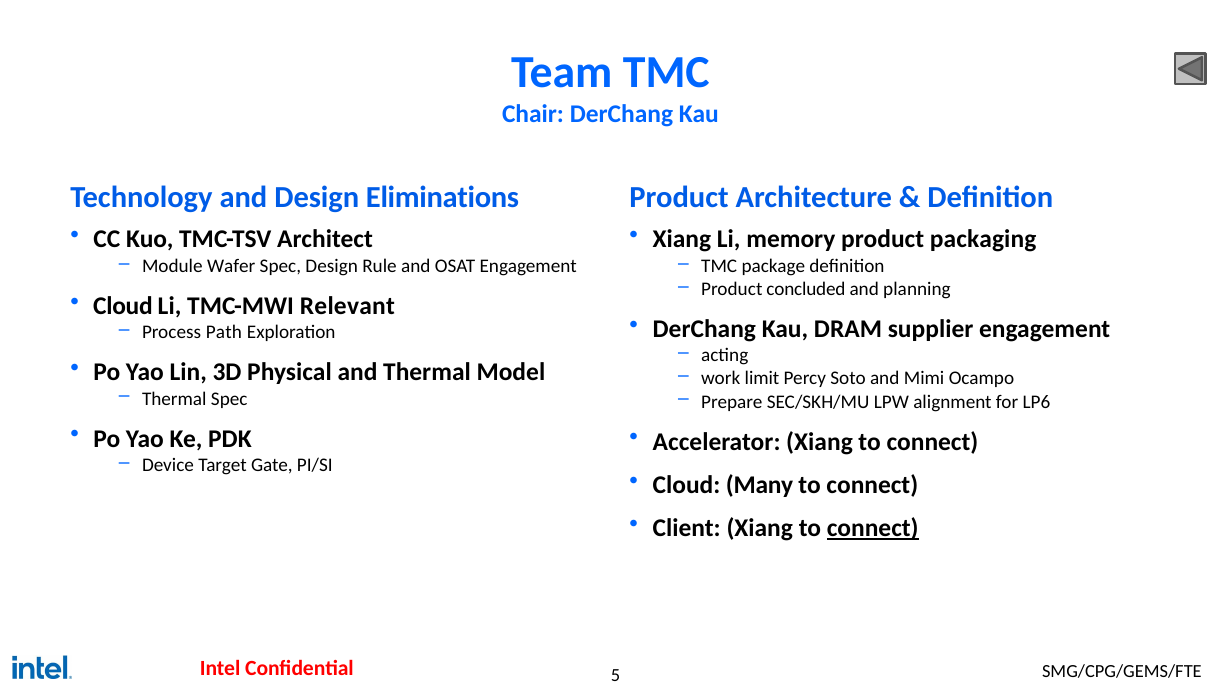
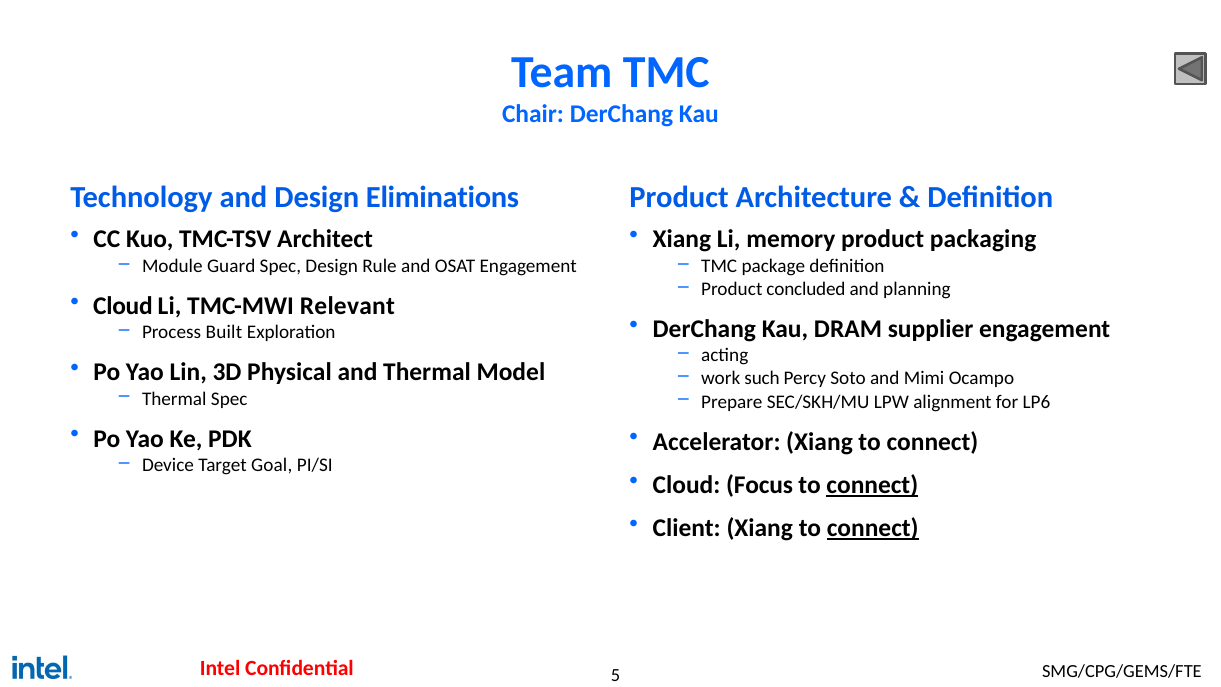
Wafer: Wafer -> Guard
Path: Path -> Built
limit: limit -> such
Gate: Gate -> Goal
Many: Many -> Focus
connect at (872, 485) underline: none -> present
